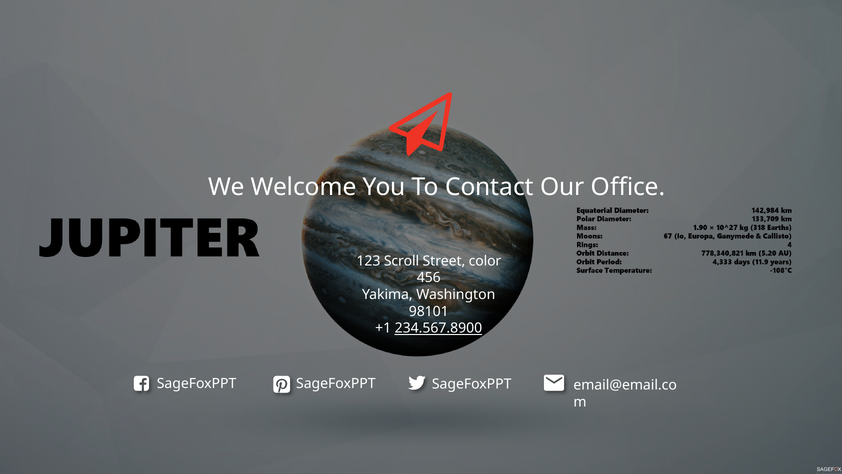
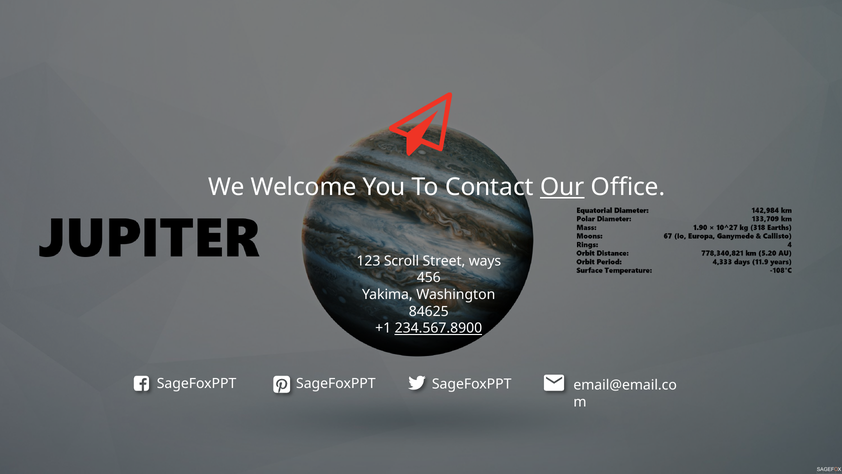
Our underline: none -> present
color: color -> ways
98101: 98101 -> 84625
